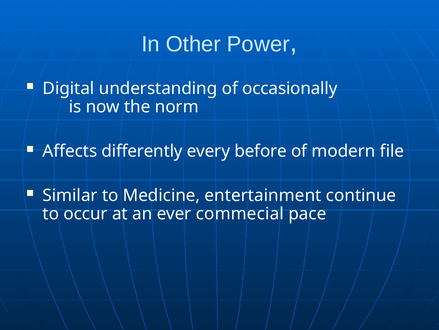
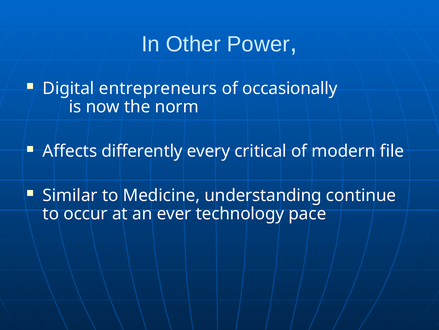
understanding: understanding -> entrepreneurs
before: before -> critical
entertainment: entertainment -> understanding
commecial: commecial -> technology
